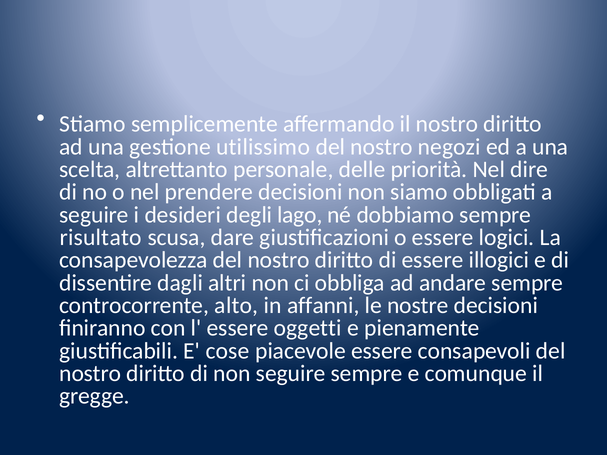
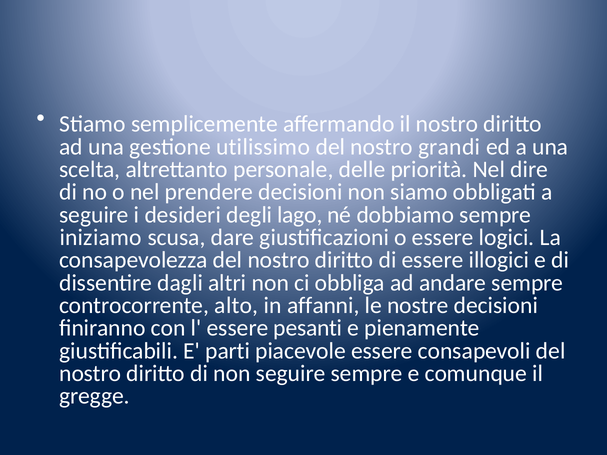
negozi: negozi -> grandi
risultato: risultato -> iniziamo
oggetti: oggetti -> pesanti
cose: cose -> parti
